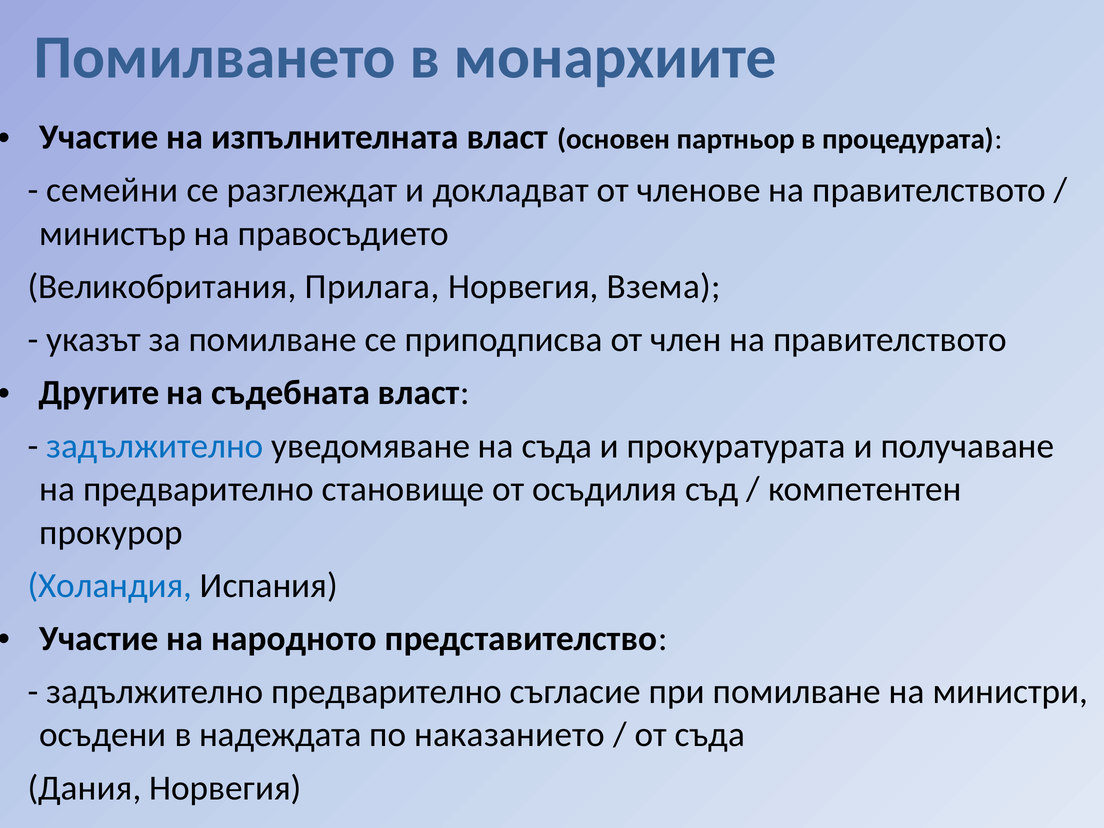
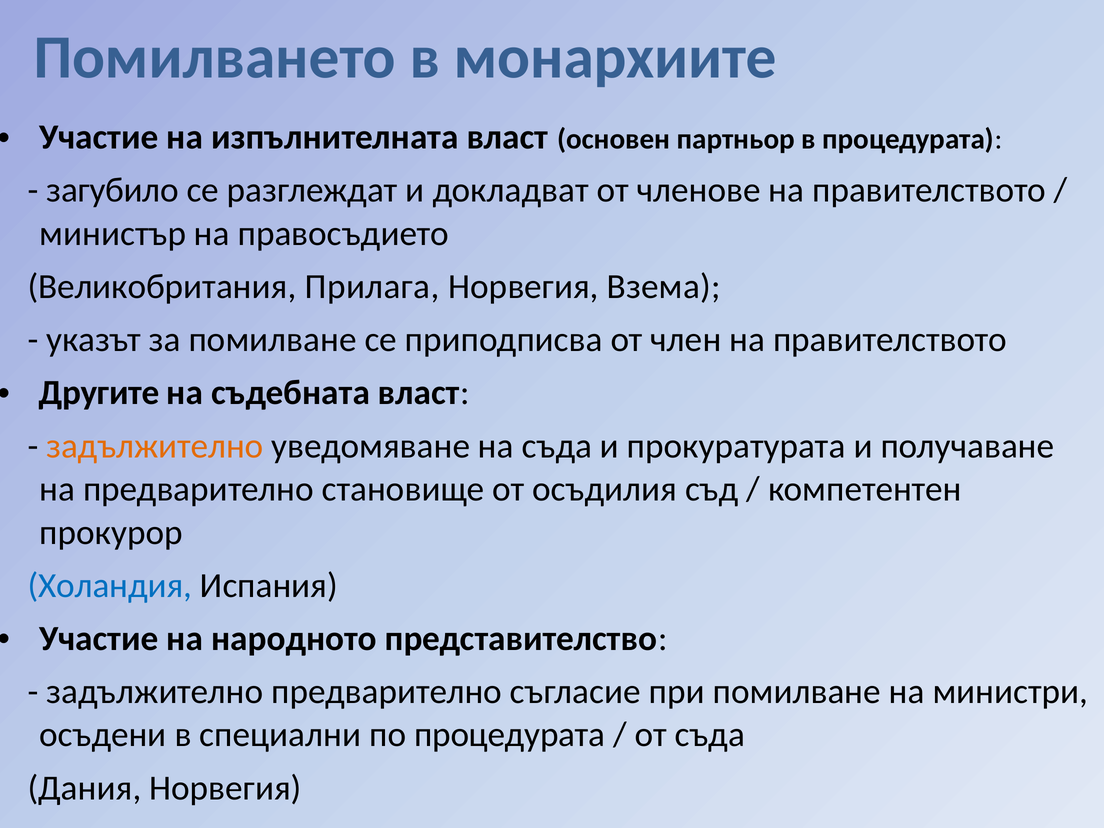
семейни: семейни -> загубило
задължително at (155, 446) colour: blue -> orange
надеждата: надеждата -> специални
по наказанието: наказанието -> процедурата
